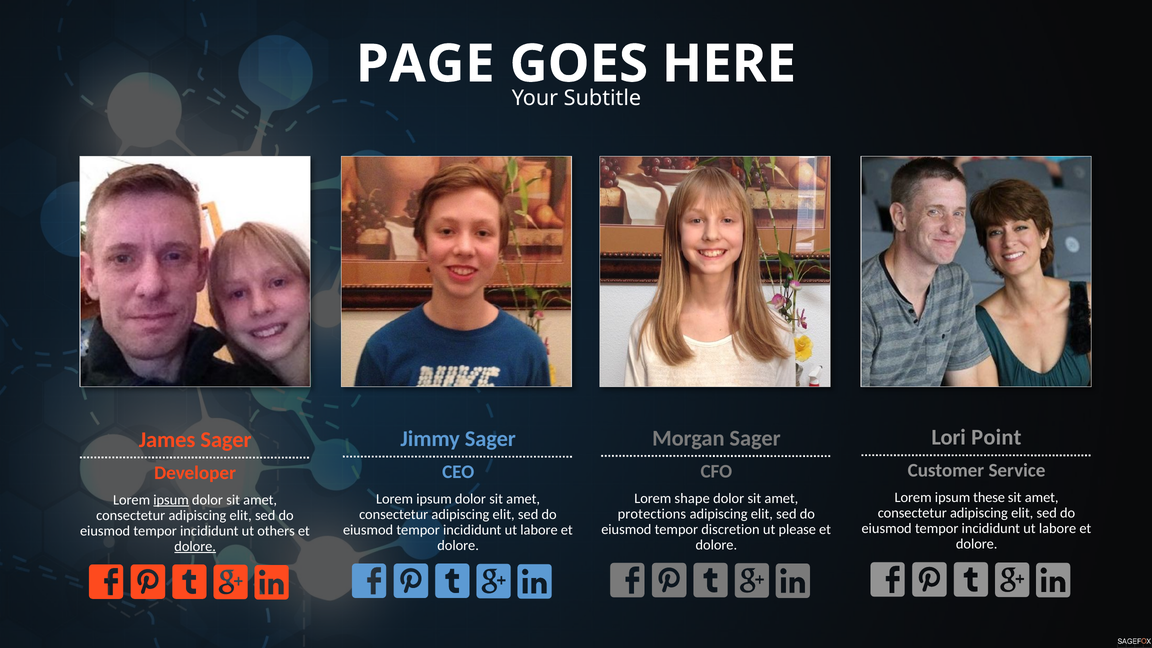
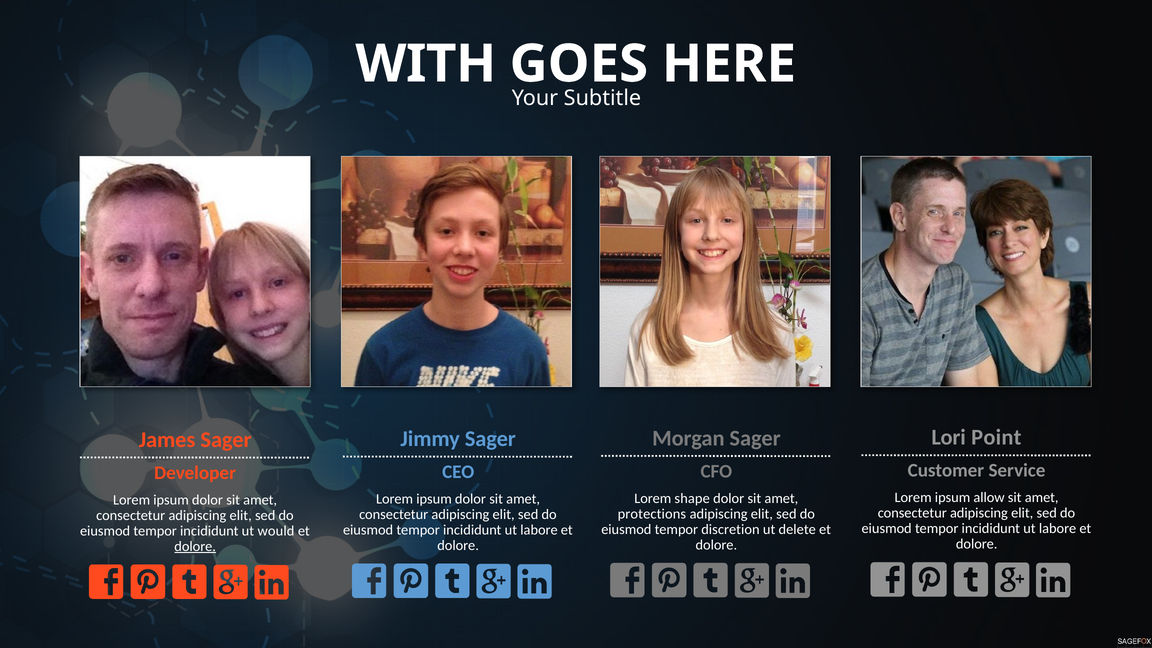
PAGE: PAGE -> WITH
these: these -> allow
ipsum at (171, 500) underline: present -> none
please: please -> delete
others: others -> would
